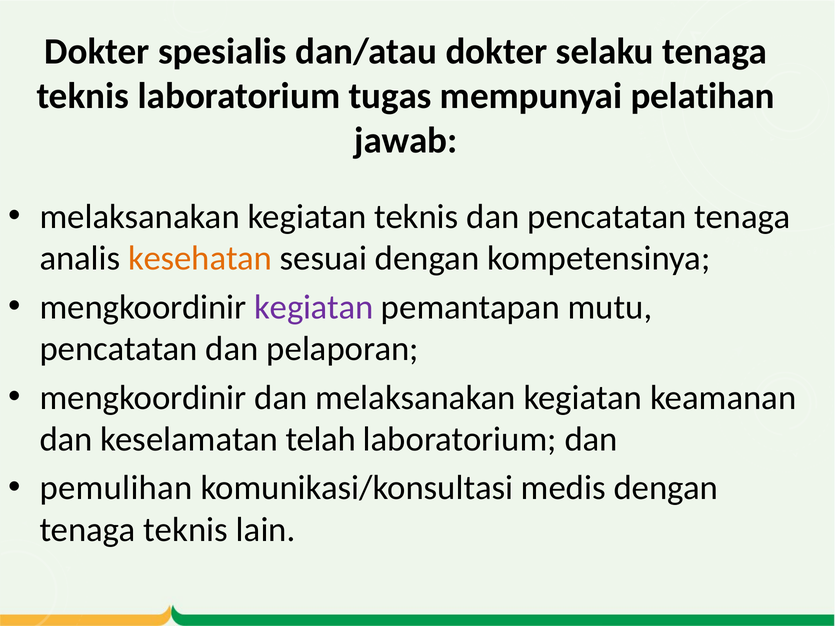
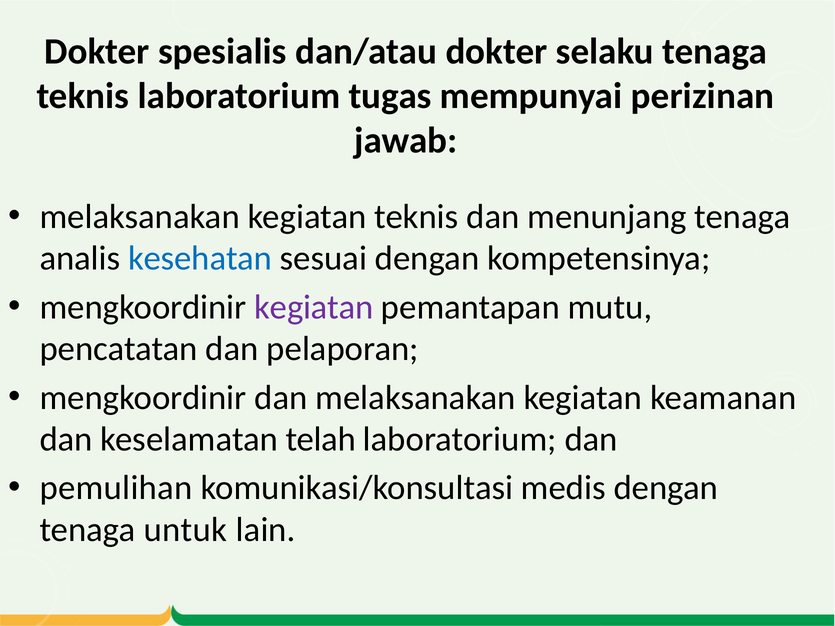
pelatihan: pelatihan -> perizinan
dan pencatatan: pencatatan -> menunjang
kesehatan colour: orange -> blue
teknis at (186, 530): teknis -> untuk
